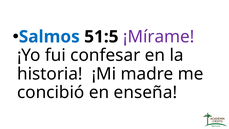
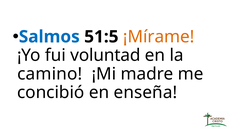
¡Mírame colour: purple -> orange
confesar: confesar -> voluntad
historia: historia -> camino
